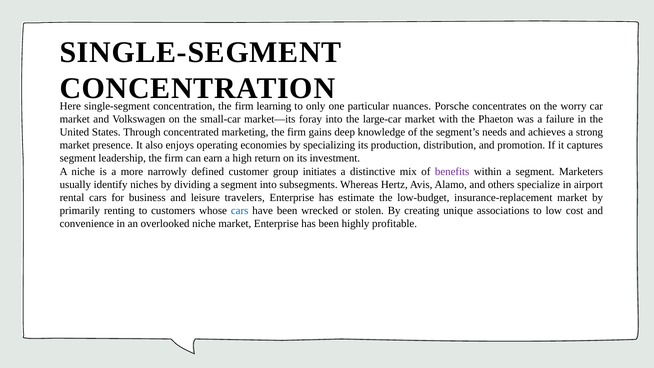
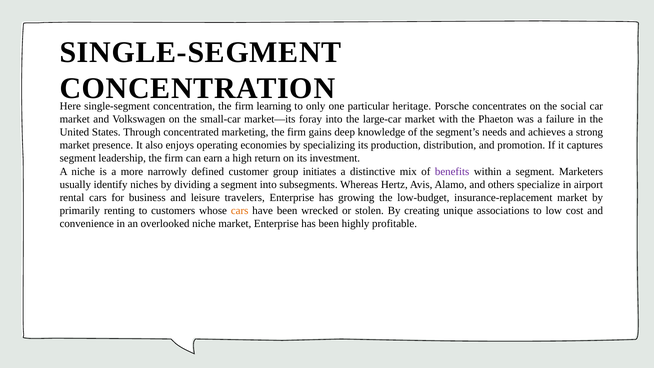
nuances: nuances -> heritage
worry: worry -> social
estimate: estimate -> growing
cars at (240, 211) colour: blue -> orange
